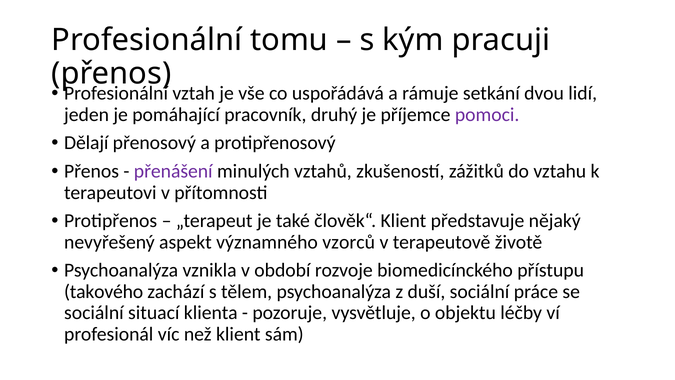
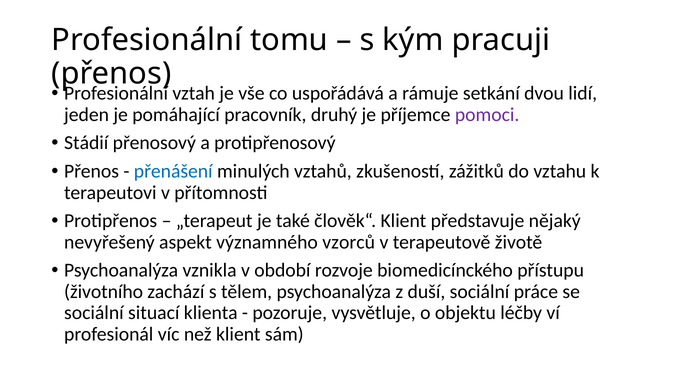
Dělají: Dělají -> Stádií
přenášení colour: purple -> blue
takového: takového -> životního
